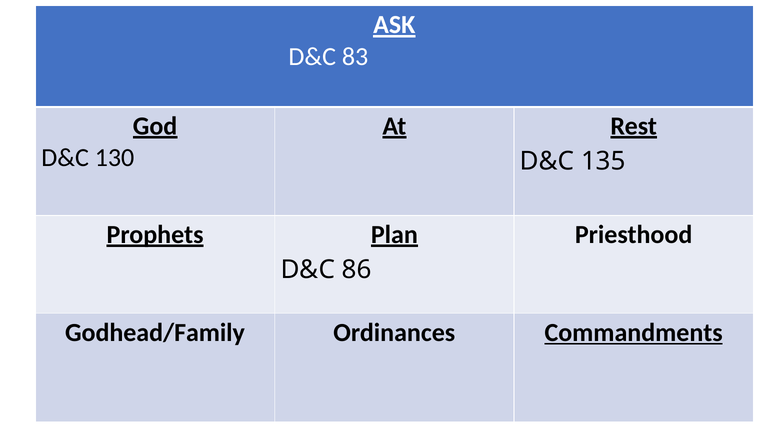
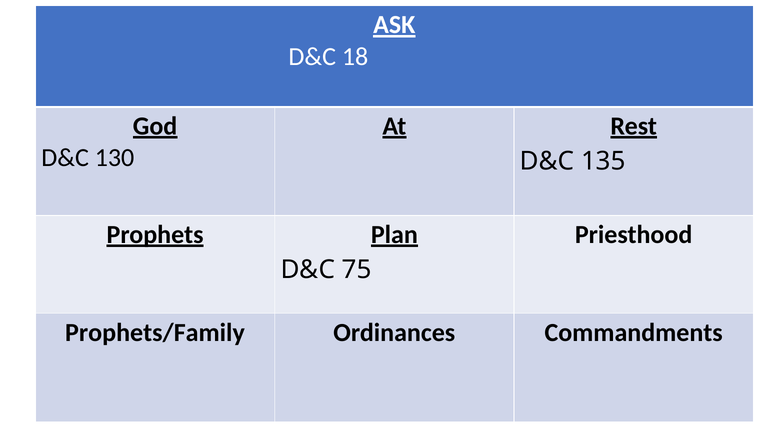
83: 83 -> 18
86: 86 -> 75
Godhead/Family: Godhead/Family -> Prophets/Family
Commandments underline: present -> none
